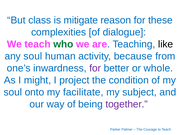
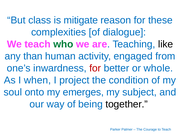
any soul: soul -> than
because: because -> engaged
for at (95, 68) colour: purple -> red
might: might -> when
facilitate: facilitate -> emerges
together colour: purple -> black
